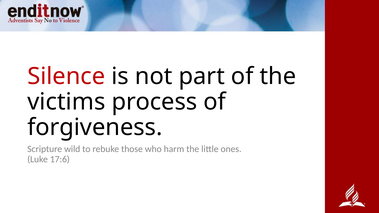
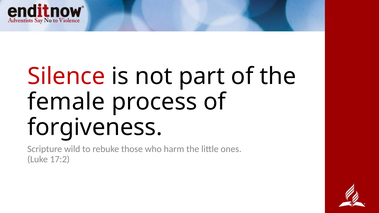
victims: victims -> female
17:6: 17:6 -> 17:2
